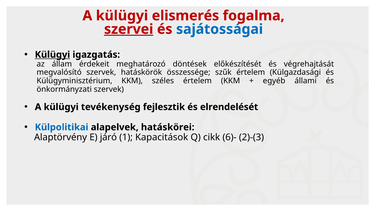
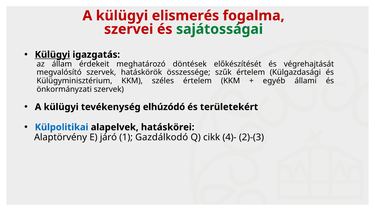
szervei underline: present -> none
sajátosságai colour: blue -> green
fejlesztik: fejlesztik -> elhúzódó
elrendelését: elrendelését -> területekért
Kapacitások: Kapacitások -> Gazdálkodó
6)-: 6)- -> 4)-
